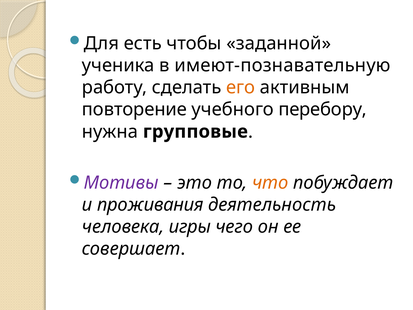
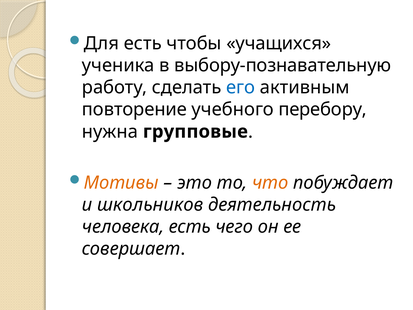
заданной: заданной -> учащихся
имеют-познавательную: имеют-познавательную -> выбору-познавательную
его colour: orange -> blue
Мотивы colour: purple -> orange
проживания: проживания -> школьников
человека игры: игры -> есть
